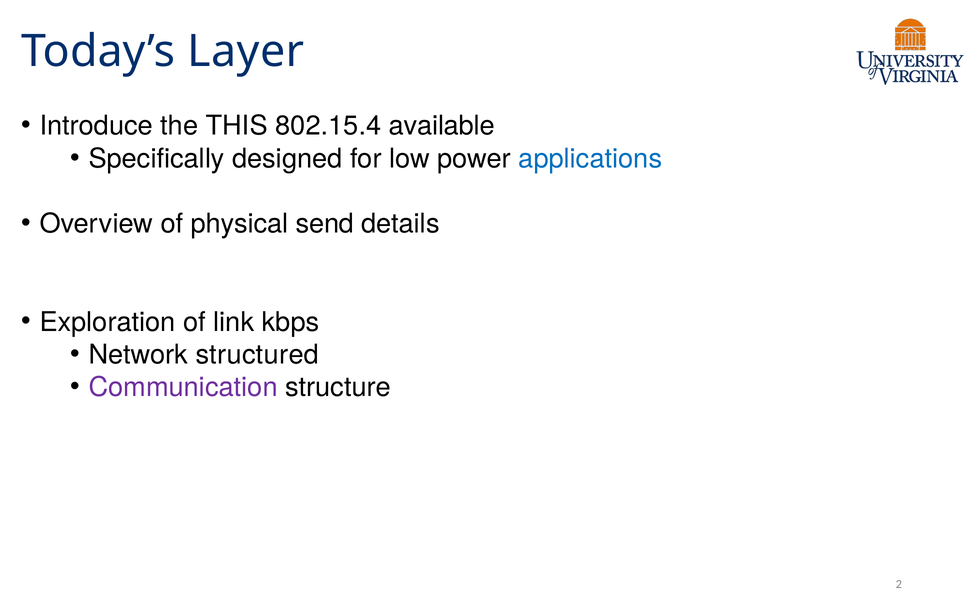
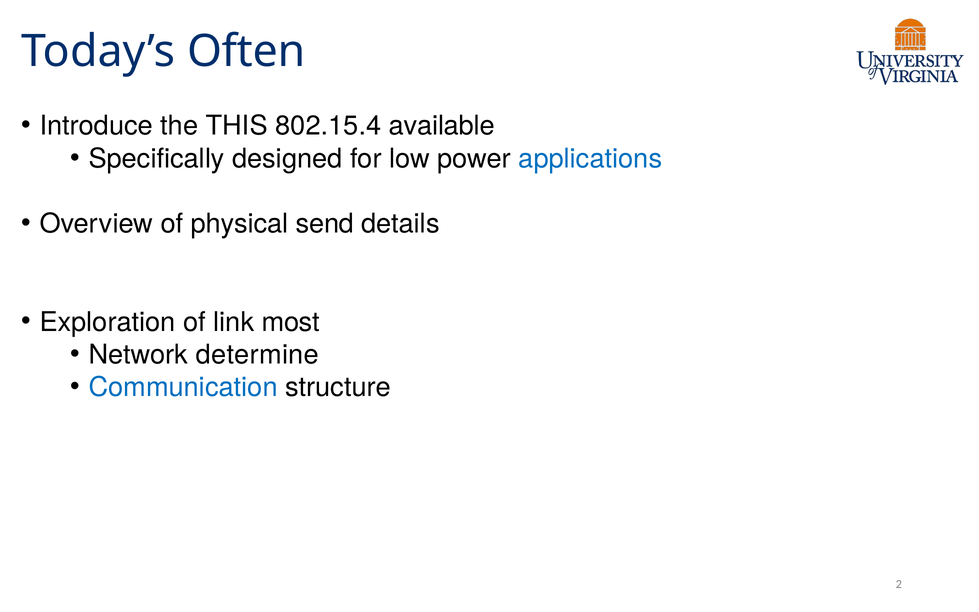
Layer: Layer -> Often
kbps: kbps -> most
structured: structured -> determine
Communication colour: purple -> blue
